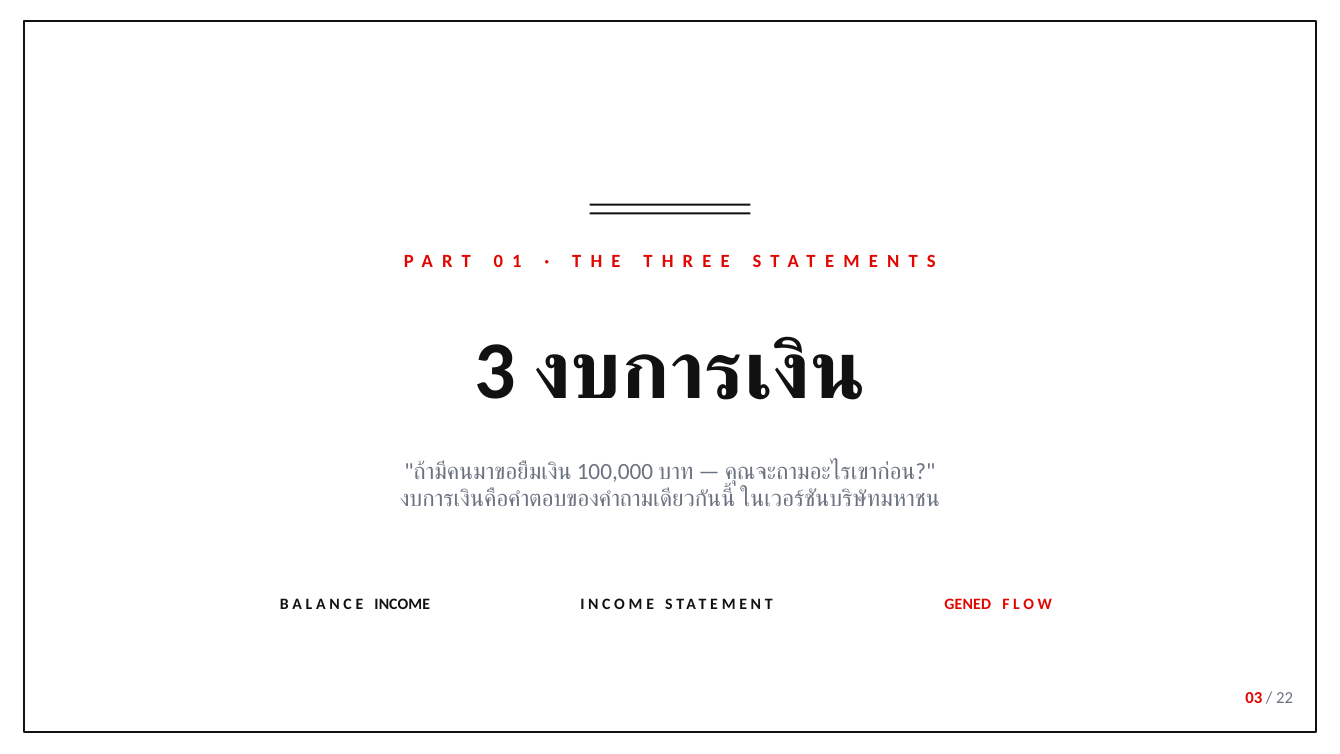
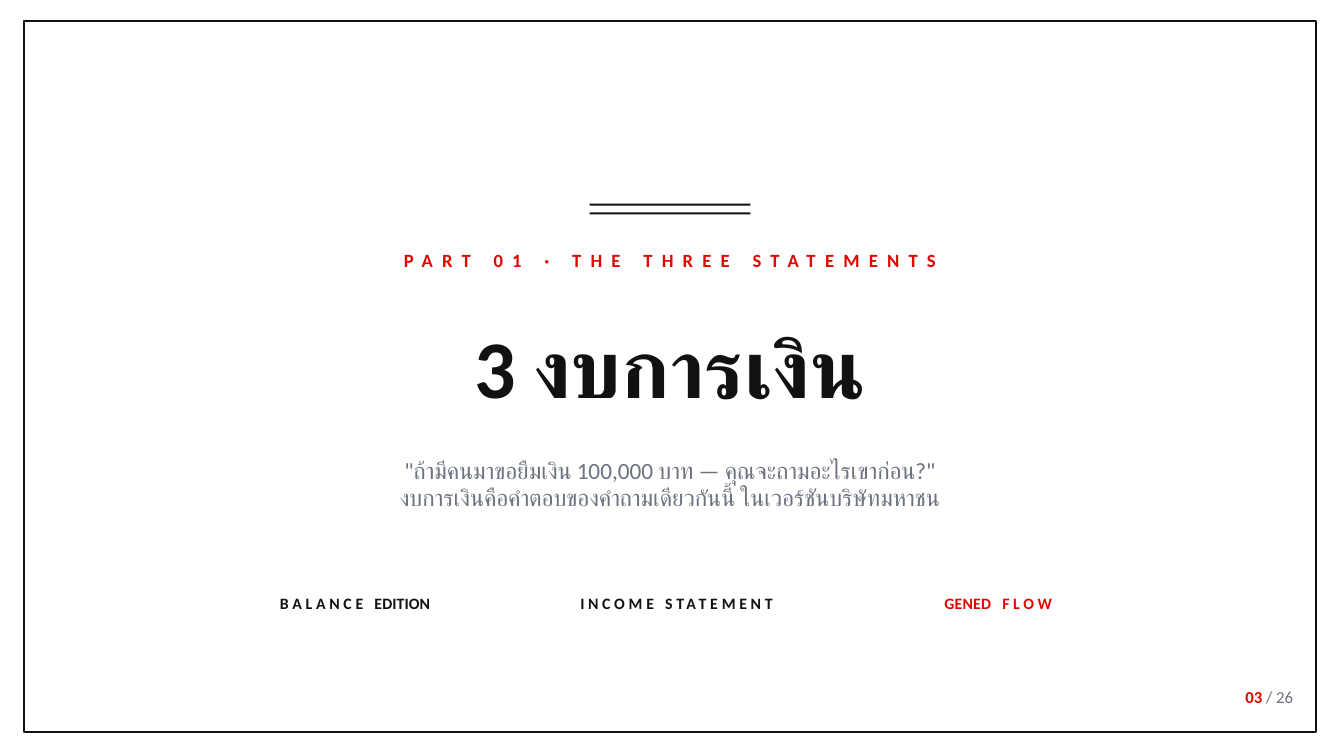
BALANCE INCOME: INCOME -> EDITION
22: 22 -> 26
